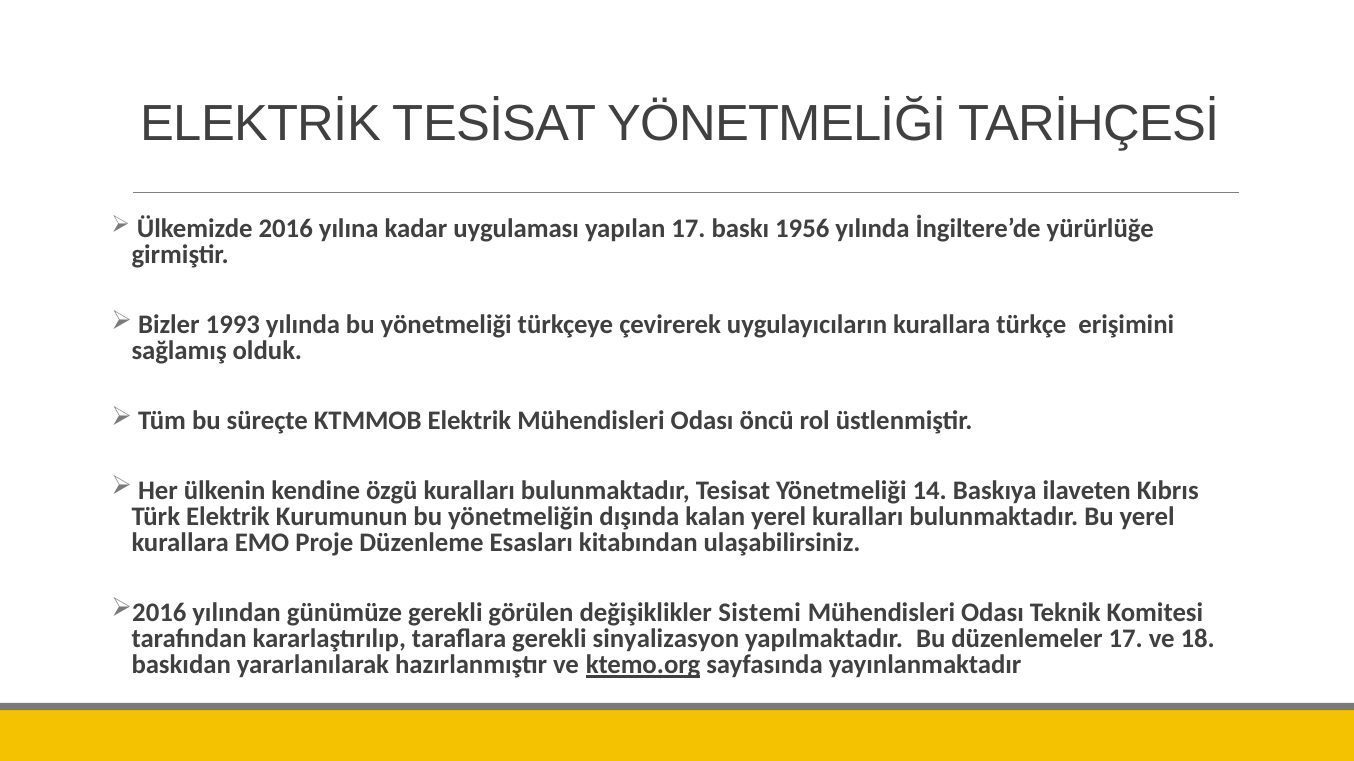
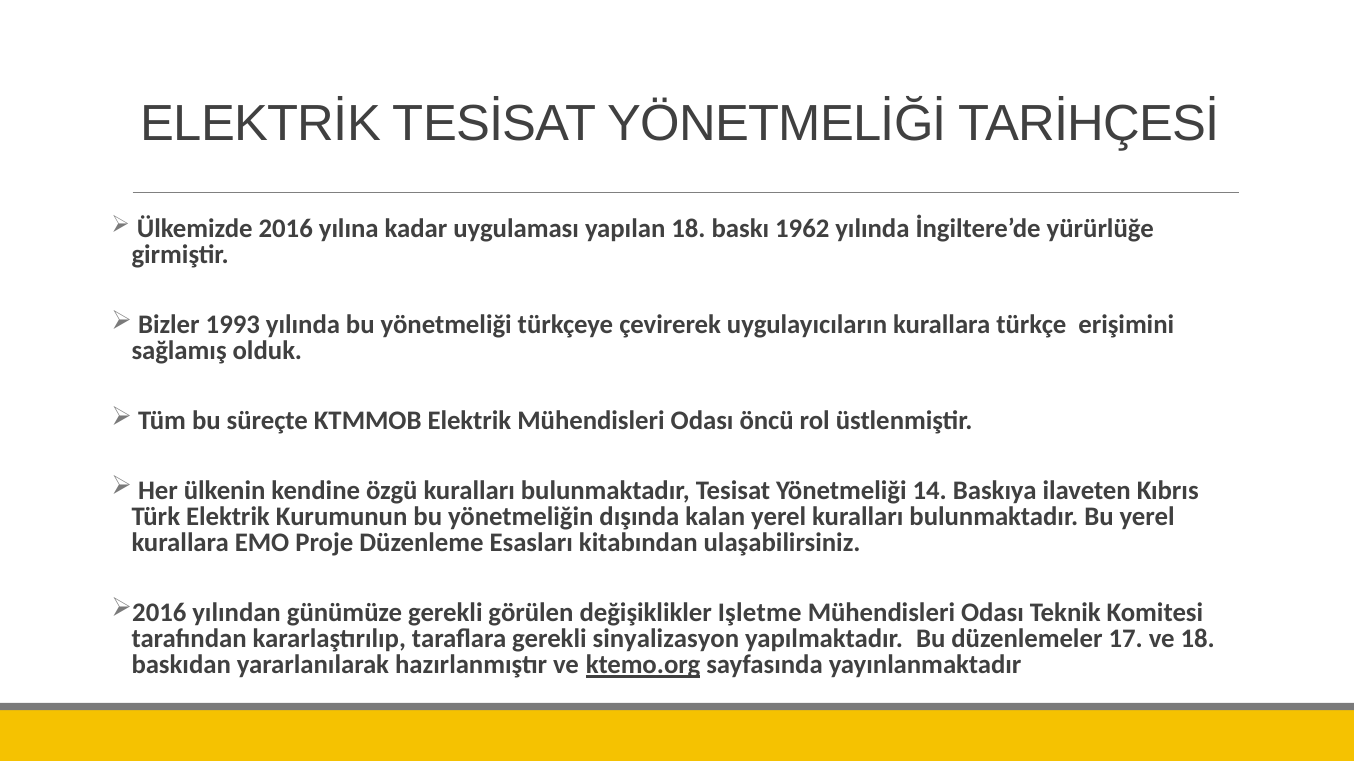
yapılan 17: 17 -> 18
1956: 1956 -> 1962
Sistemi: Sistemi -> Işletme
